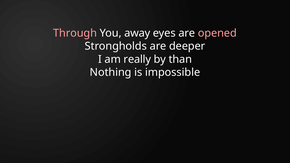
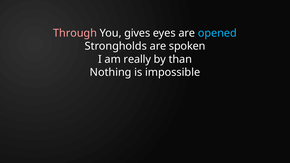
away: away -> gives
opened colour: pink -> light blue
deeper: deeper -> spoken
